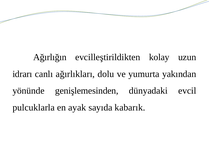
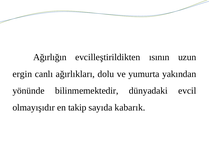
kolay: kolay -> ısının
idrarı: idrarı -> ergin
genişlemesinden: genişlemesinden -> bilinmemektedir
pulcuklarla: pulcuklarla -> olmayışıdır
ayak: ayak -> takip
